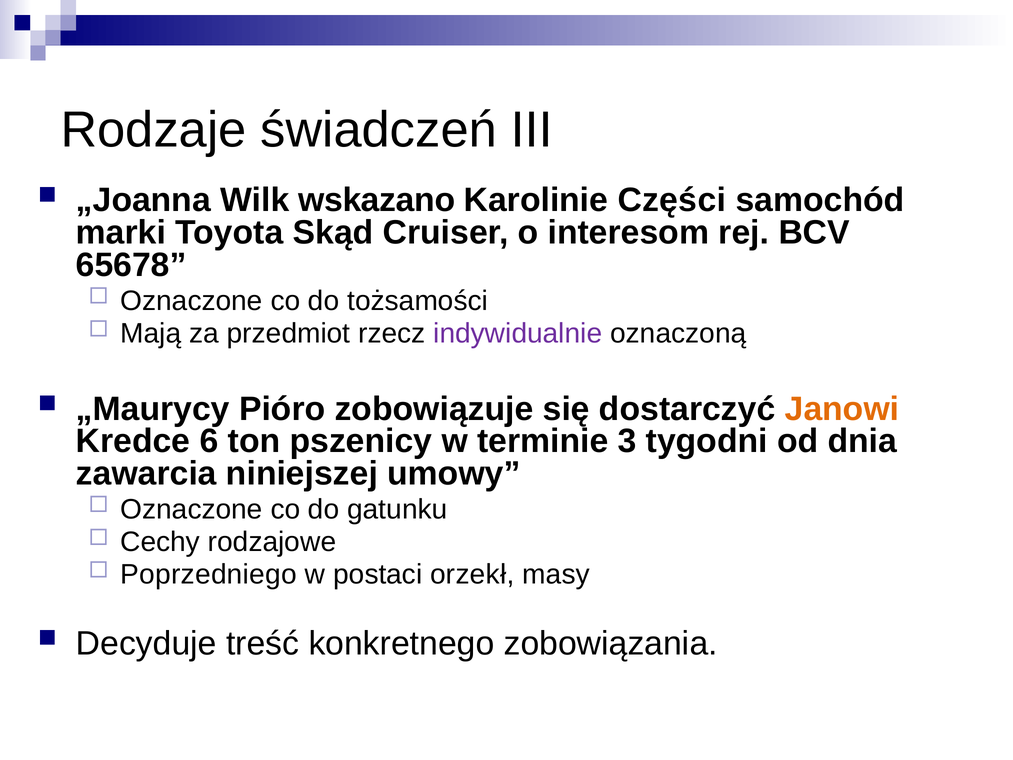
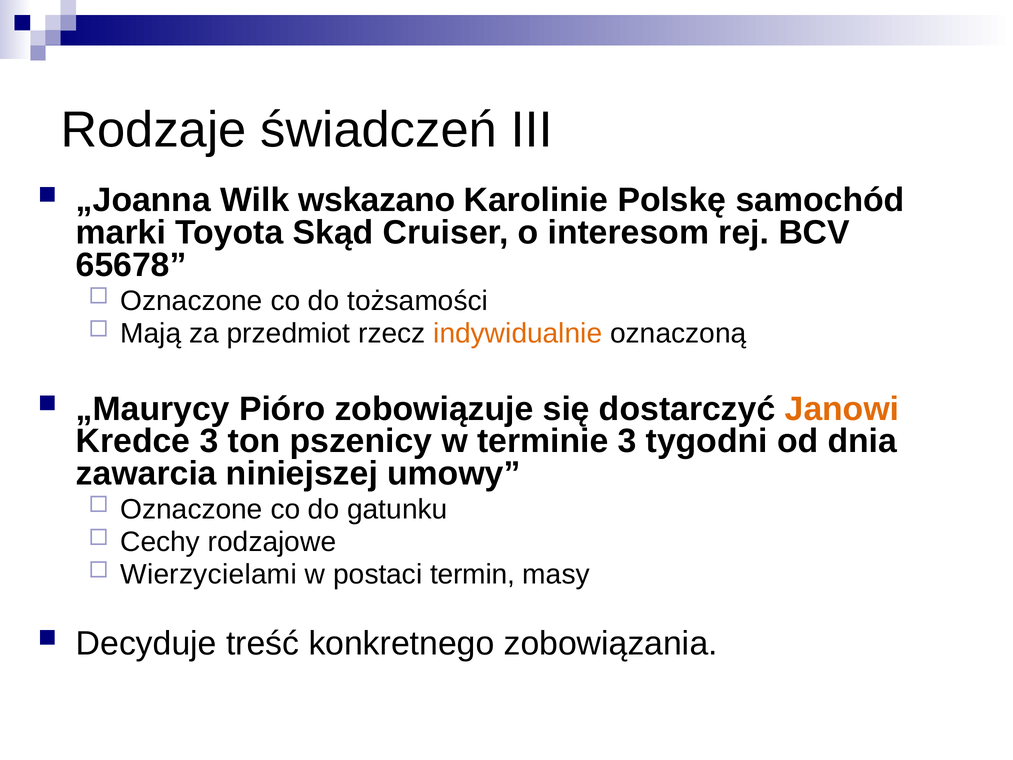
Części: Części -> Polskę
indywidualnie colour: purple -> orange
Kredce 6: 6 -> 3
Poprzedniego: Poprzedniego -> Wierzycielami
orzekł: orzekł -> termin
